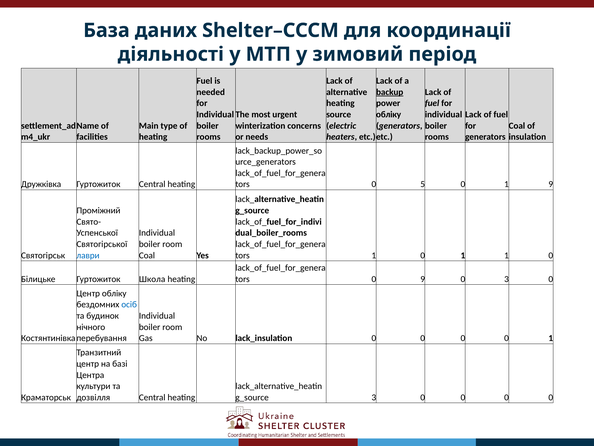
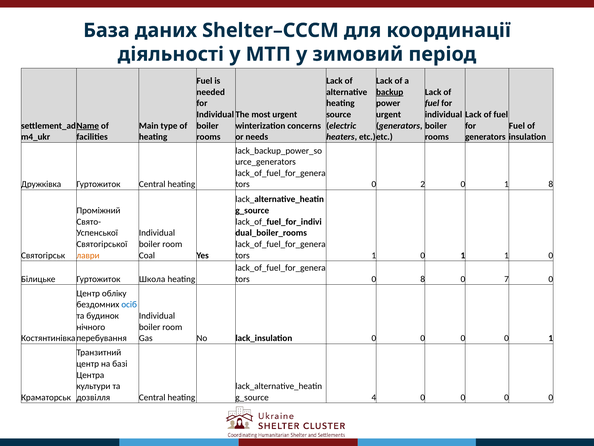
обліку at (389, 114): обліку -> urgent
Name underline: none -> present
Coal at (517, 126): Coal -> Fuel
5: 5 -> 2
1 9: 9 -> 8
лаври colour: blue -> orange
0 9: 9 -> 8
0 3: 3 -> 7
3 at (374, 397): 3 -> 4
